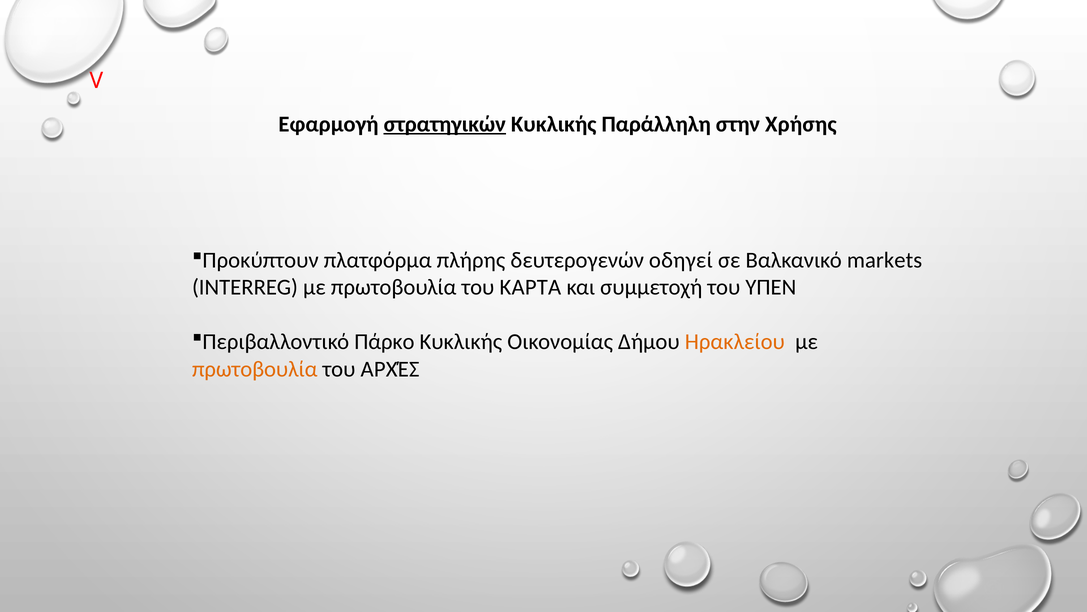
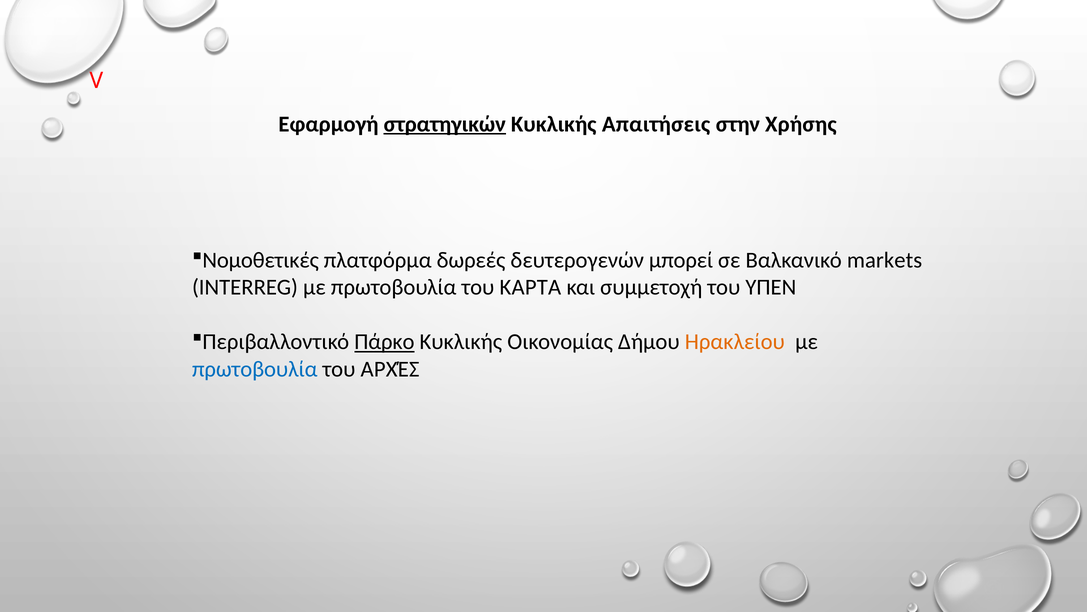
Παράλληλη: Παράλληλη -> Απαιτήσεις
Προκύπτουν: Προκύπτουν -> Νομοθετικές
πλήρης: πλήρης -> δωρεές
οδηγεί: οδηγεί -> μπορεί
Πάρκο underline: none -> present
πρωτοβουλία at (255, 369) colour: orange -> blue
